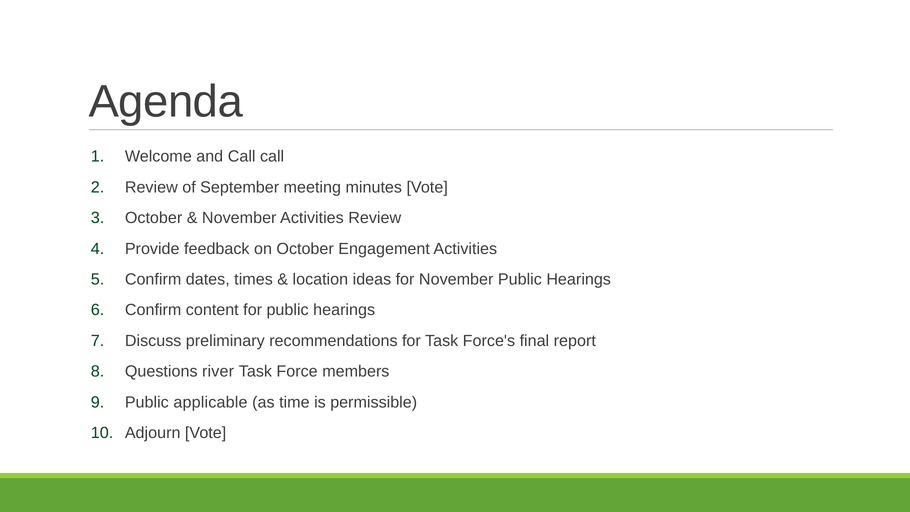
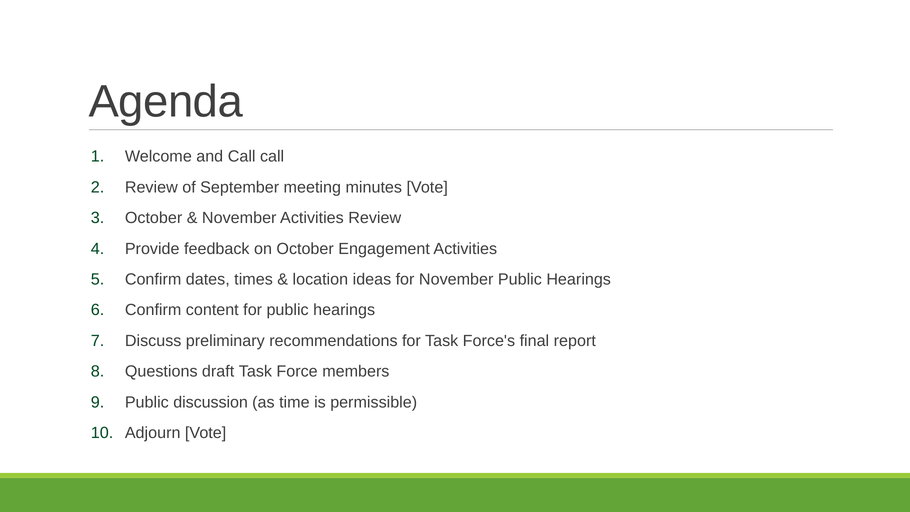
river: river -> draft
applicable: applicable -> discussion
